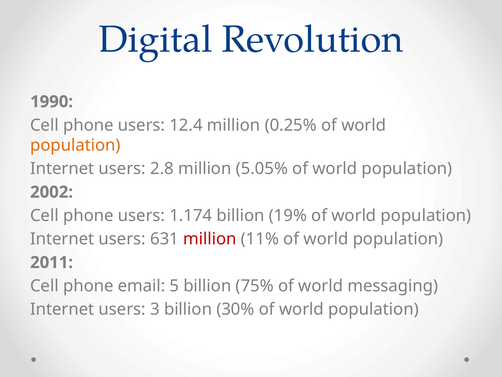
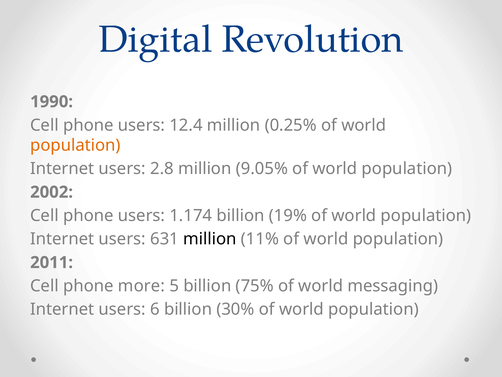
5.05%: 5.05% -> 9.05%
million at (210, 239) colour: red -> black
email: email -> more
3: 3 -> 6
